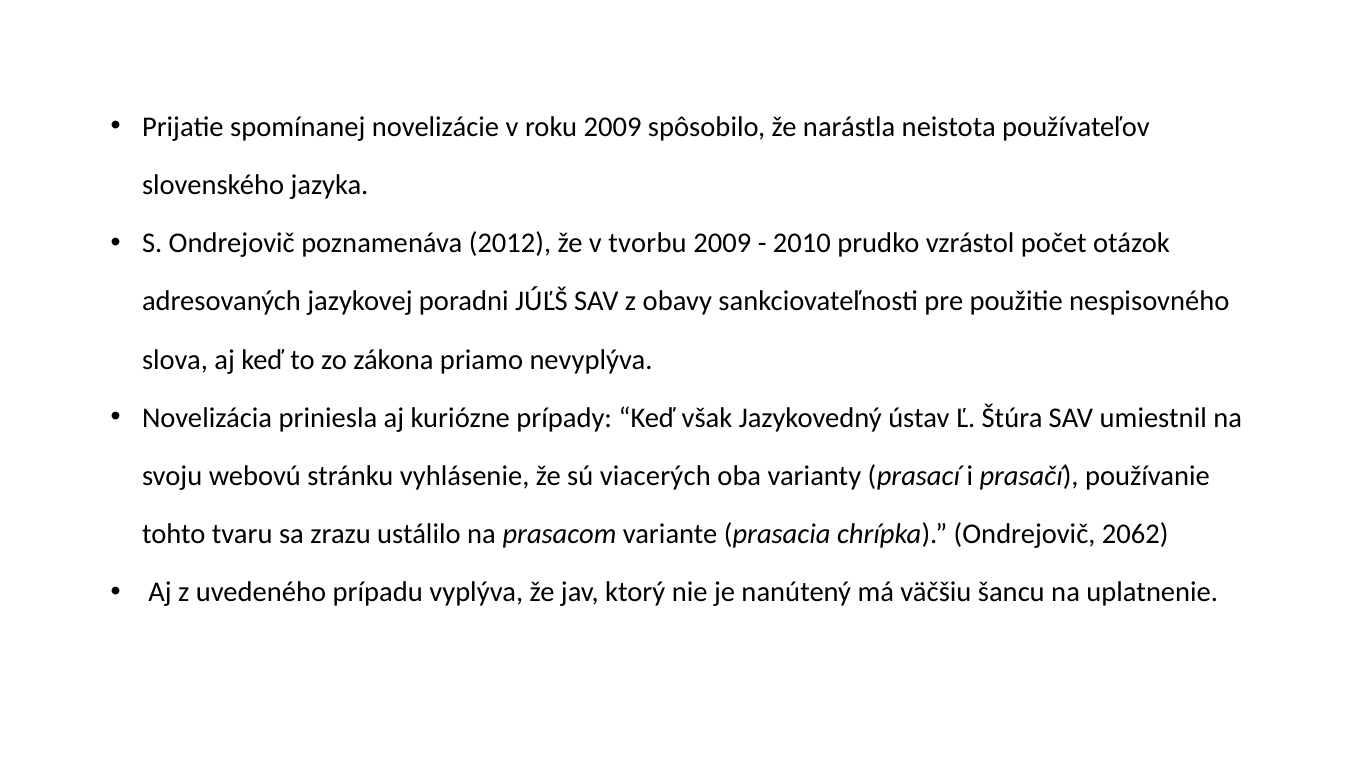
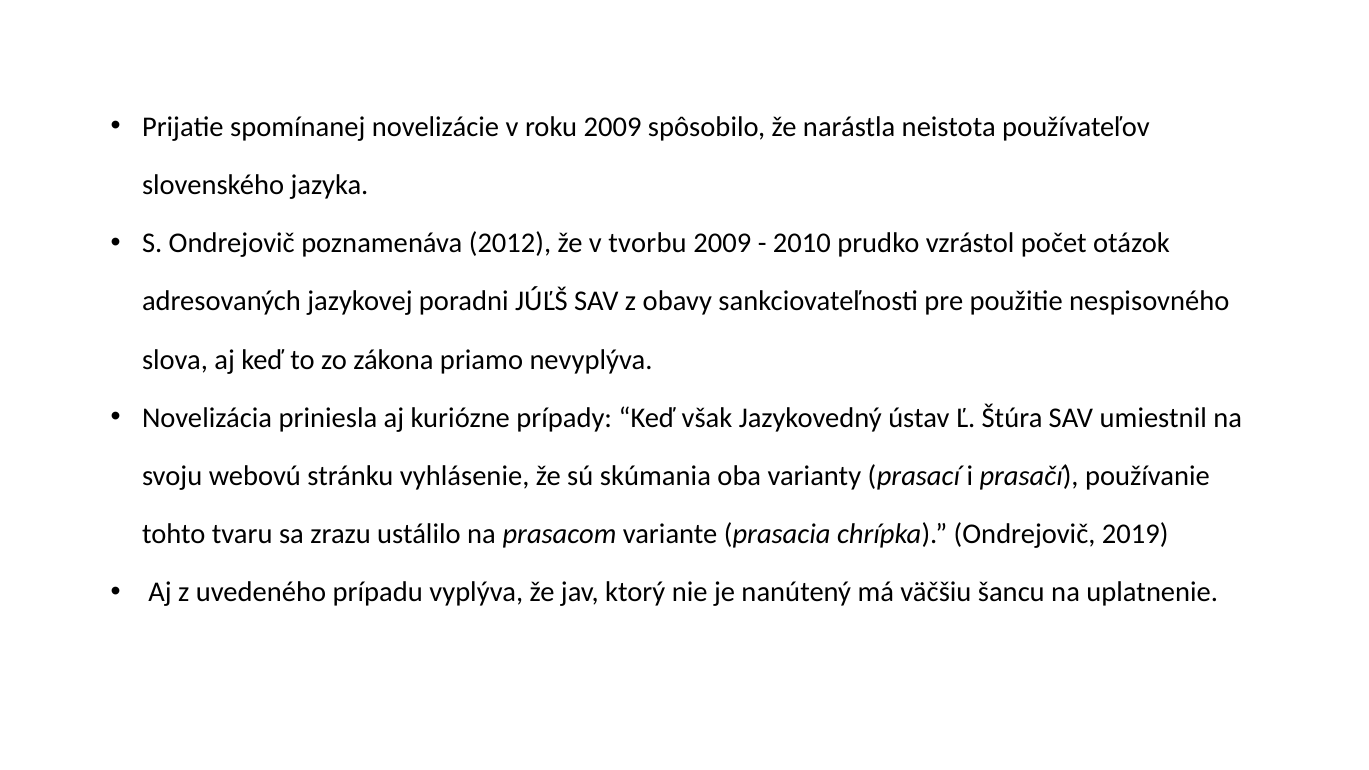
viacerých: viacerých -> skúmania
2062: 2062 -> 2019
